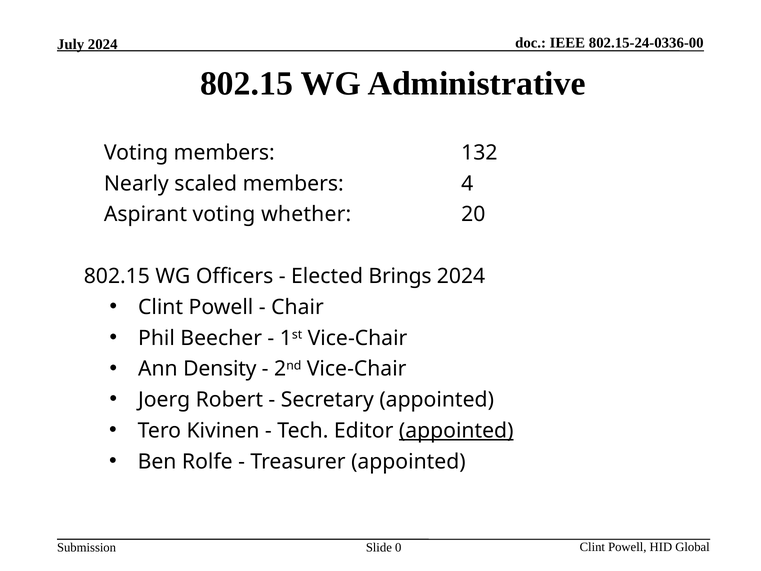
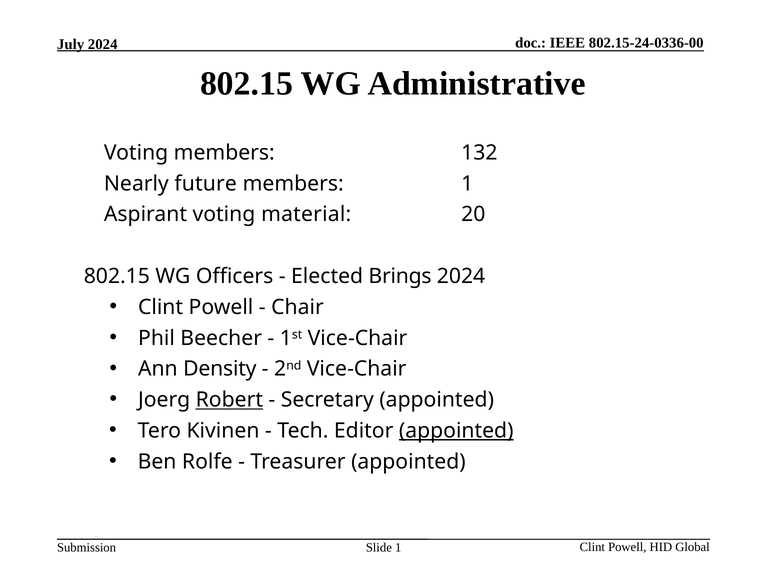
scaled: scaled -> future
members 4: 4 -> 1
whether: whether -> material
Robert underline: none -> present
Slide 0: 0 -> 1
